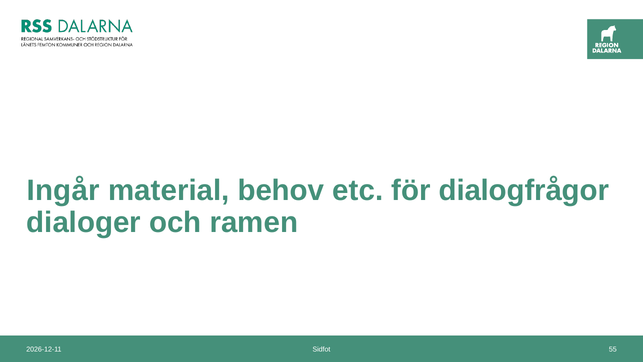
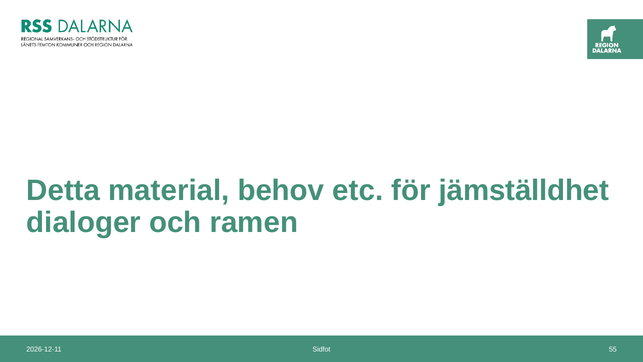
Ingår: Ingår -> Detta
dialogfrågor: dialogfrågor -> jämställdhet
